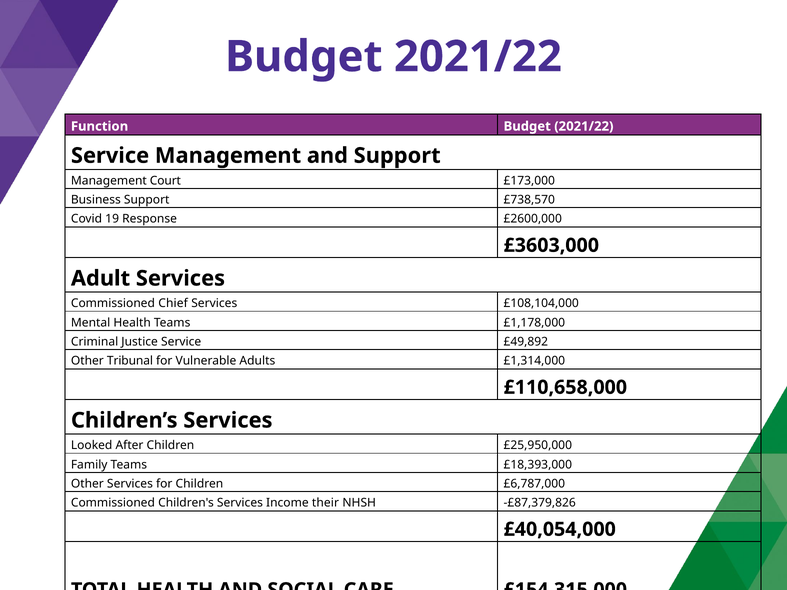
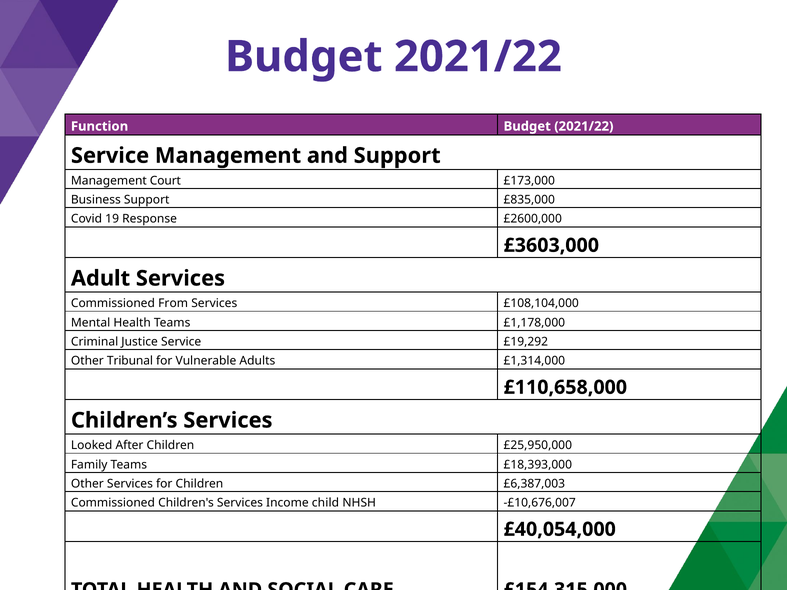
£738,570: £738,570 -> £835,000
Chief: Chief -> From
£49,892: £49,892 -> £19,292
£6,787,000: £6,787,000 -> £6,387,003
their: their -> child
-£87,379,826: -£87,379,826 -> -£10,676,007
